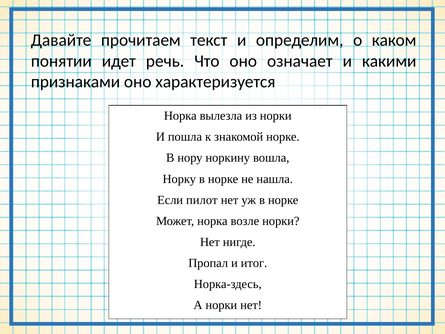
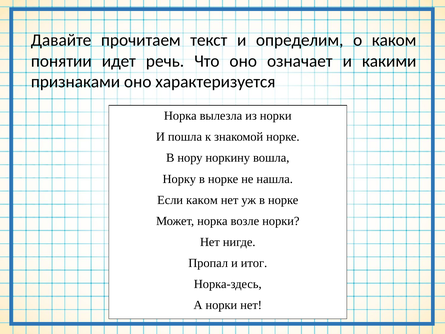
Если пилот: пилот -> каком
